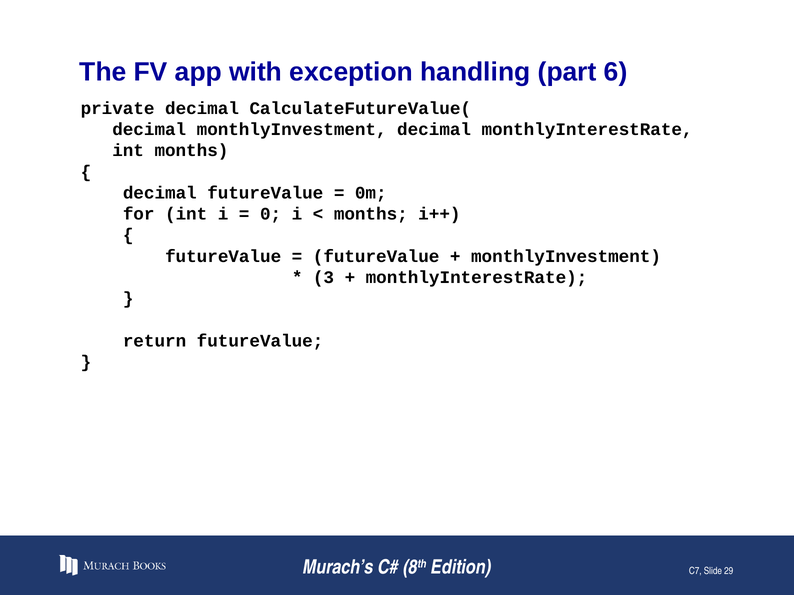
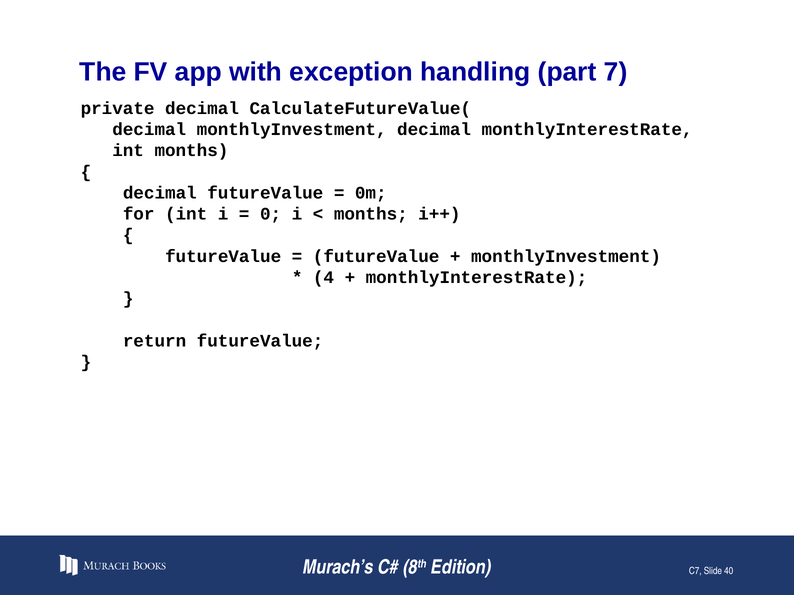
6: 6 -> 7
3: 3 -> 4
29: 29 -> 40
